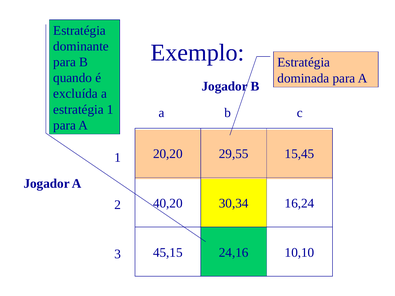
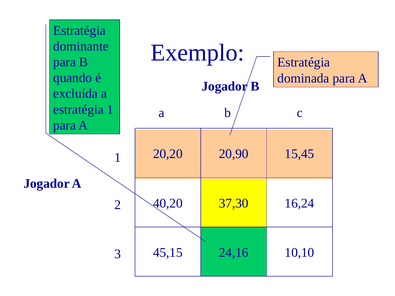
29,55: 29,55 -> 20,90
30,34: 30,34 -> 37,30
